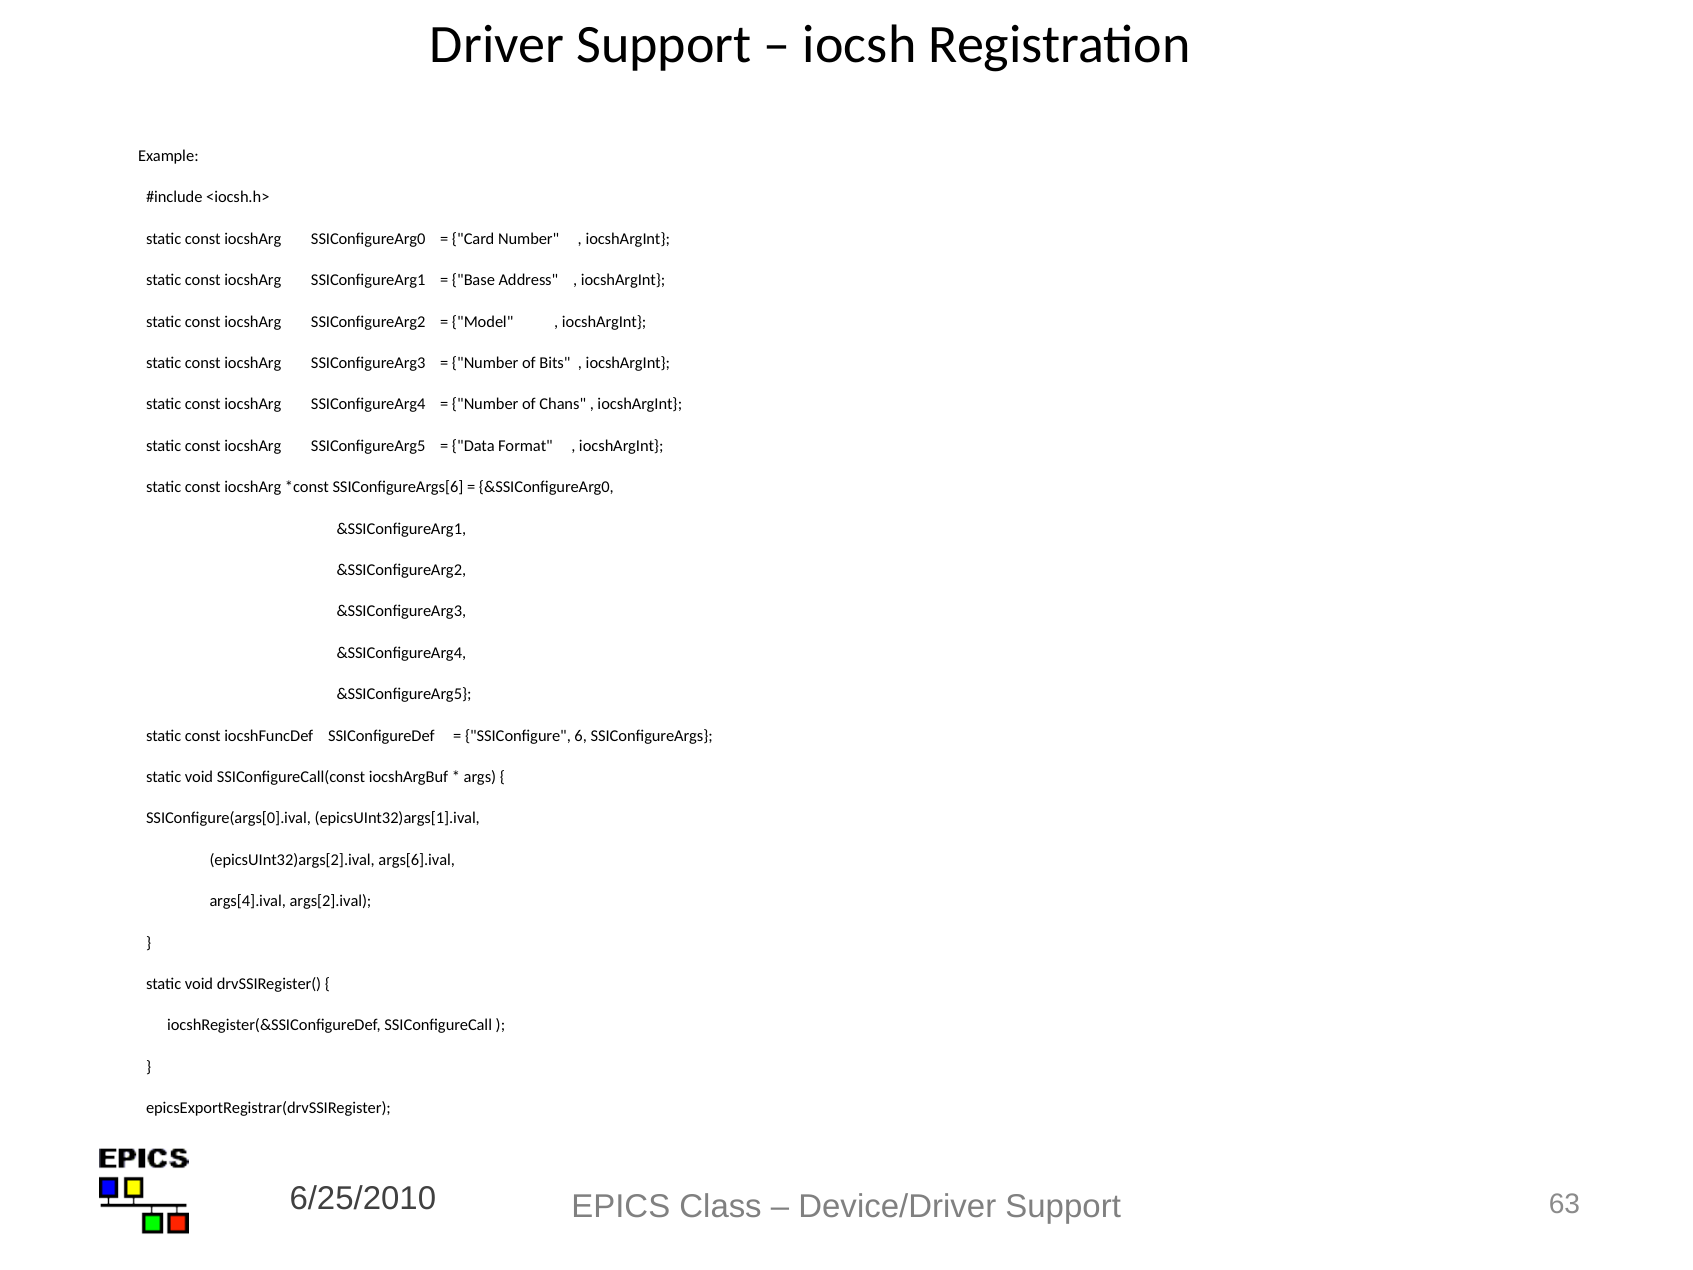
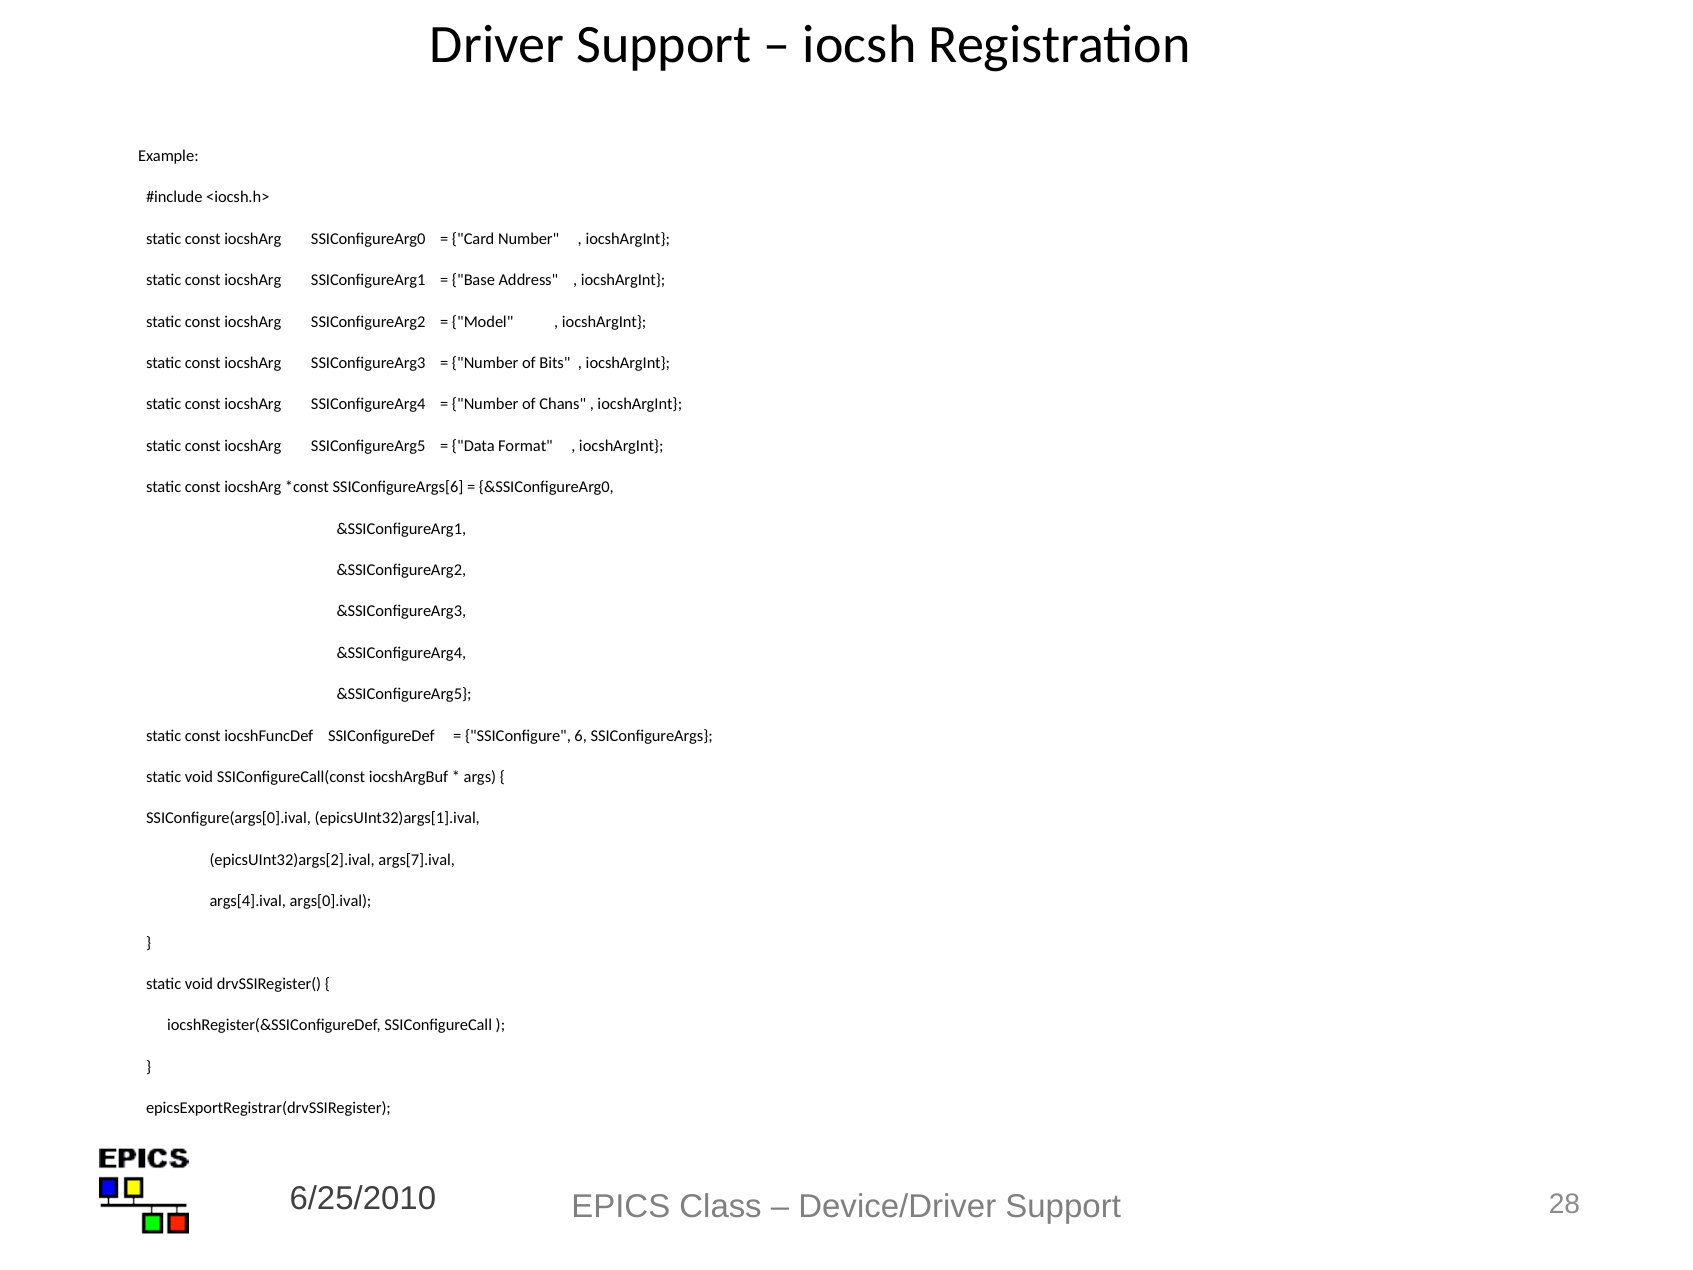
args[6].ival: args[6].ival -> args[7].ival
args[2].ival: args[2].ival -> args[0].ival
63: 63 -> 28
